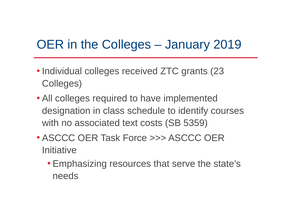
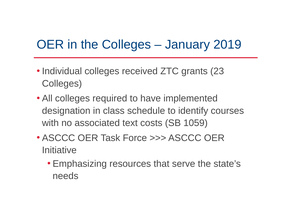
5359: 5359 -> 1059
